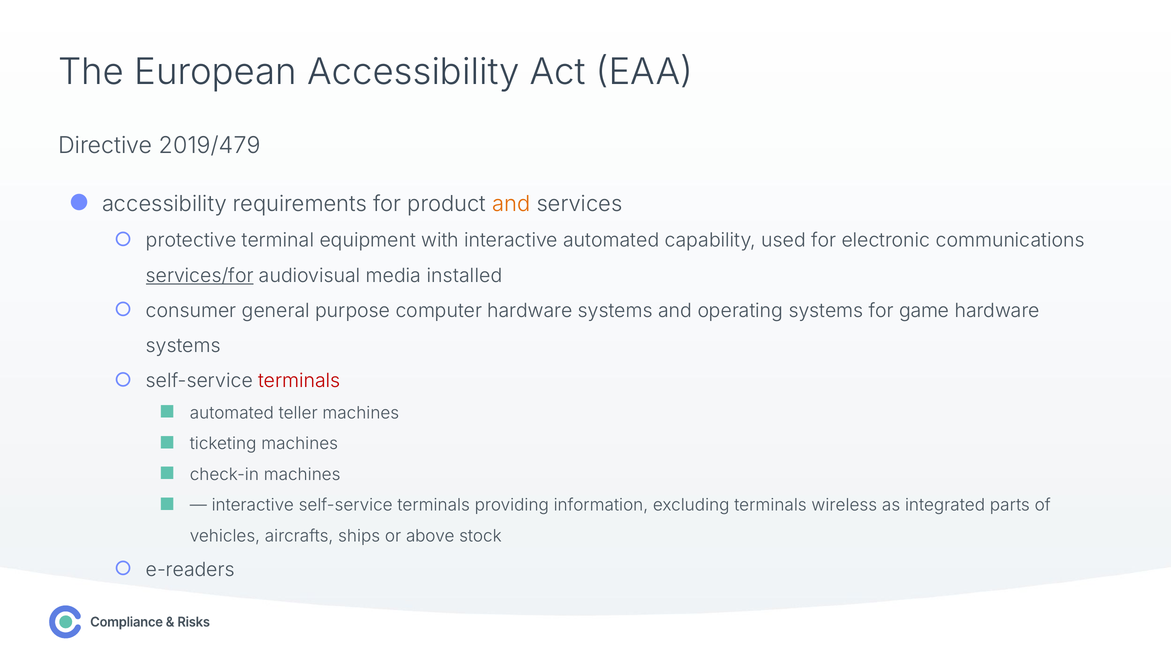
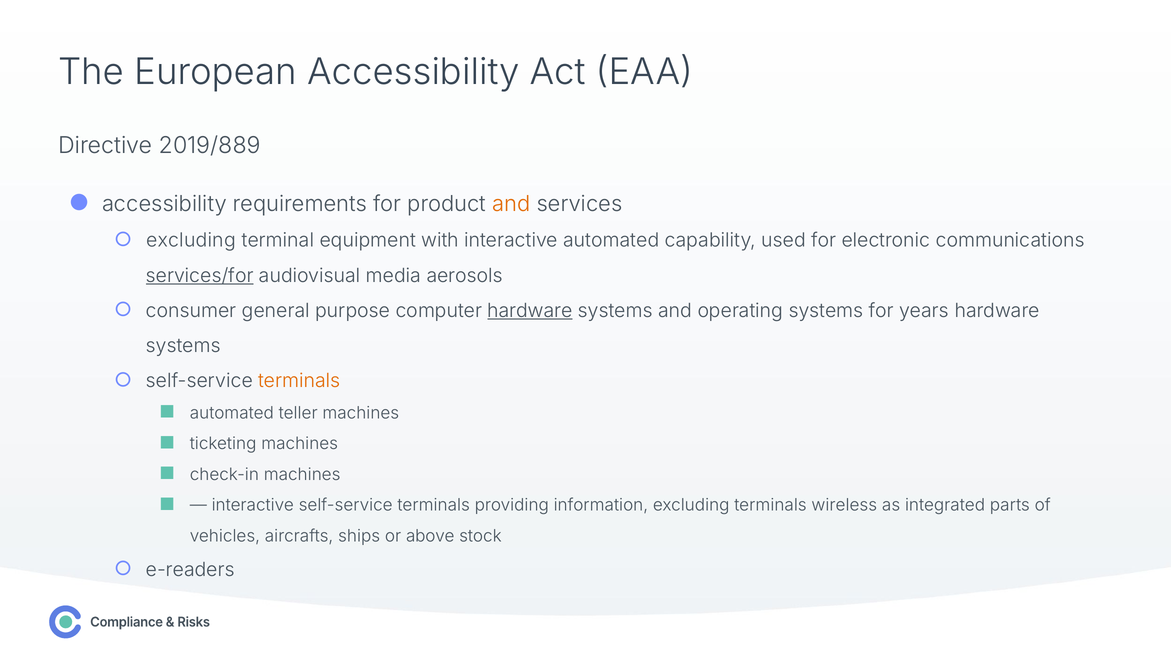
2019/479: 2019/479 -> 2019/889
protective at (191, 240): protective -> excluding
installed: installed -> aerosols
hardware at (530, 311) underline: none -> present
game: game -> years
terminals at (299, 381) colour: red -> orange
